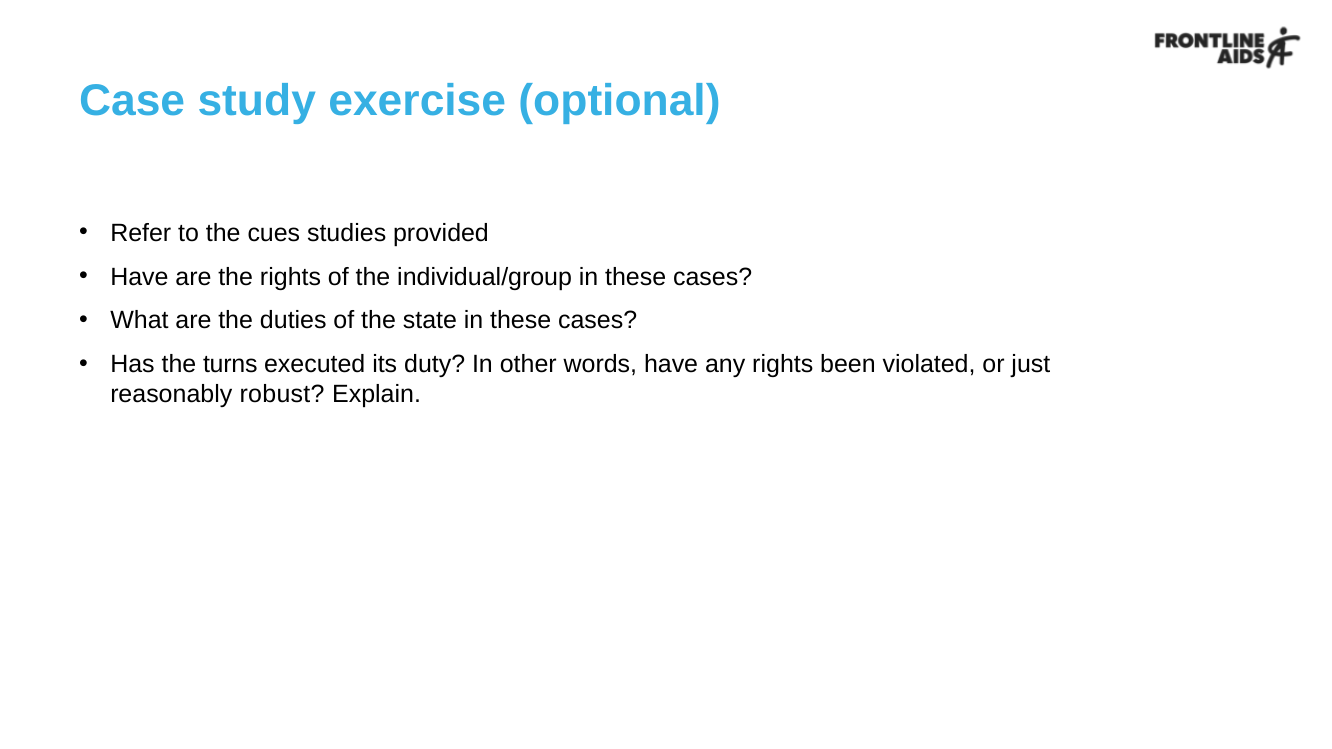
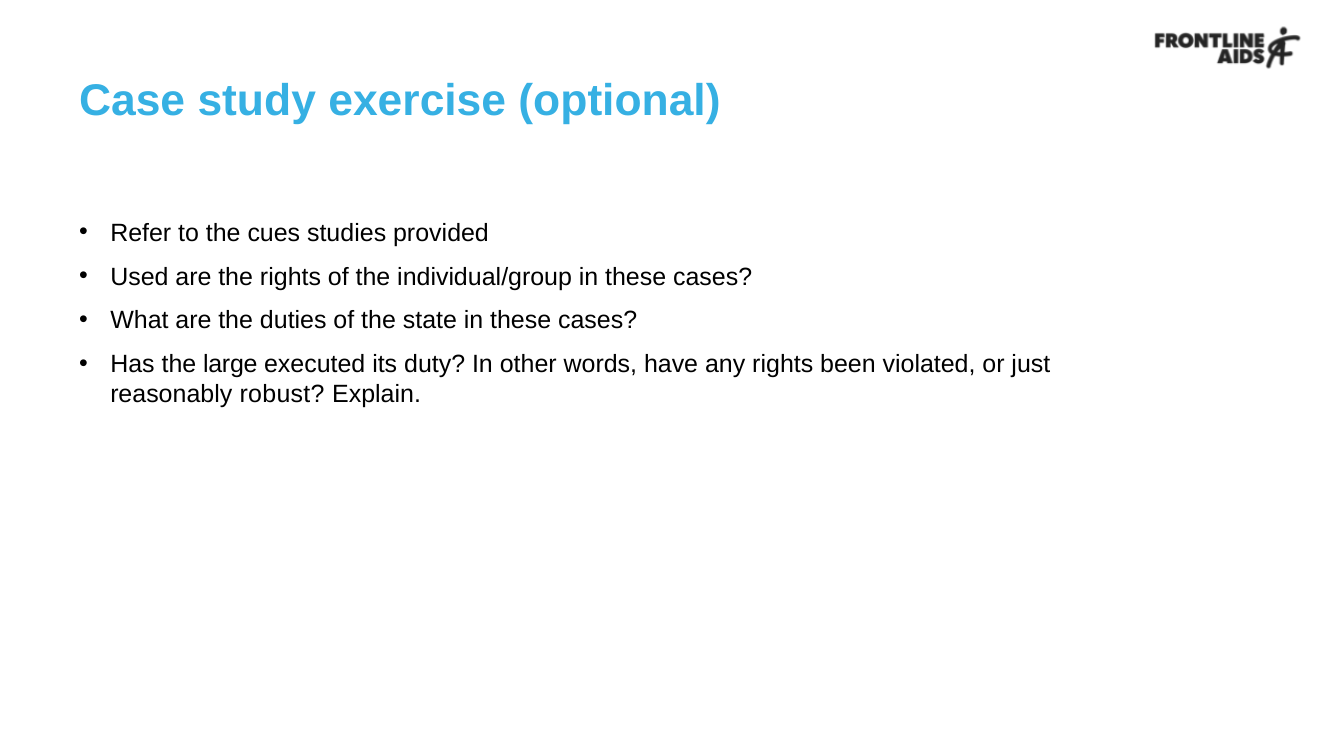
Have at (139, 277): Have -> Used
turns: turns -> large
